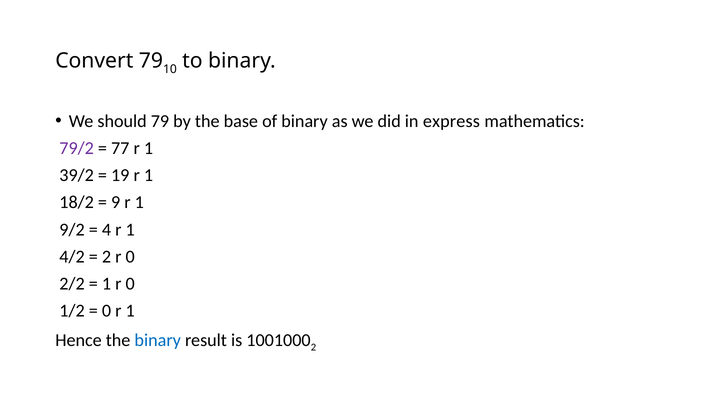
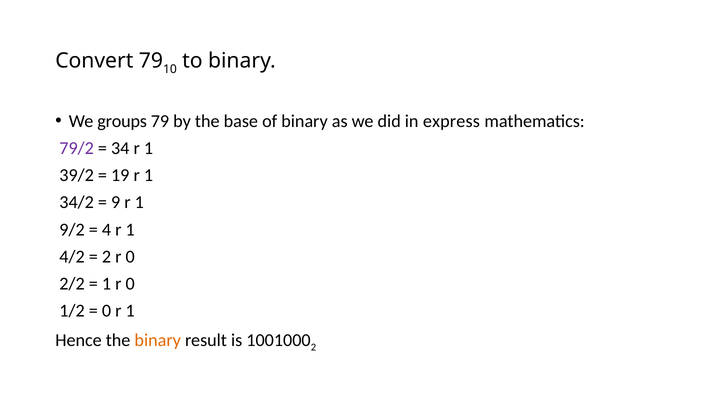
should: should -> groups
77: 77 -> 34
18/2: 18/2 -> 34/2
binary at (158, 340) colour: blue -> orange
